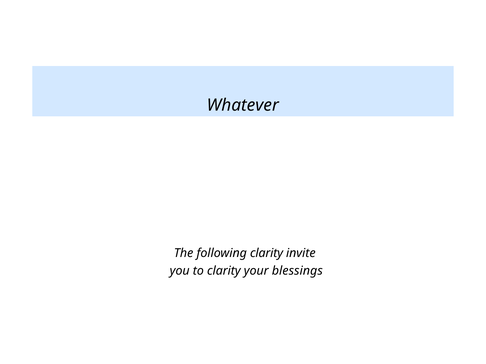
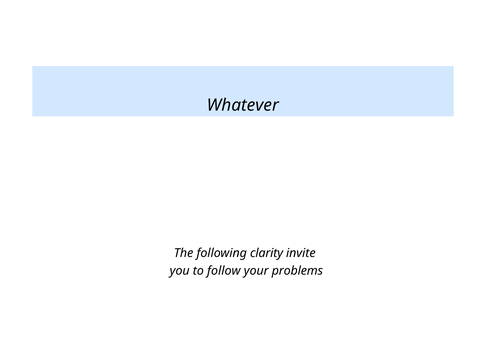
to clarity: clarity -> follow
blessings: blessings -> problems
